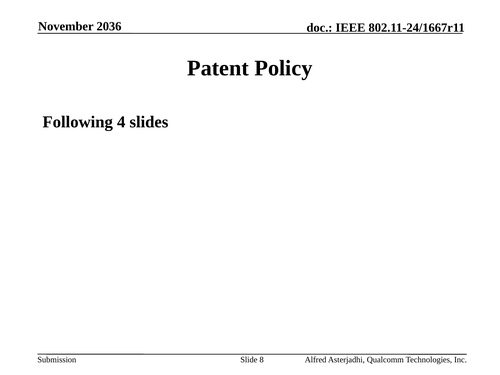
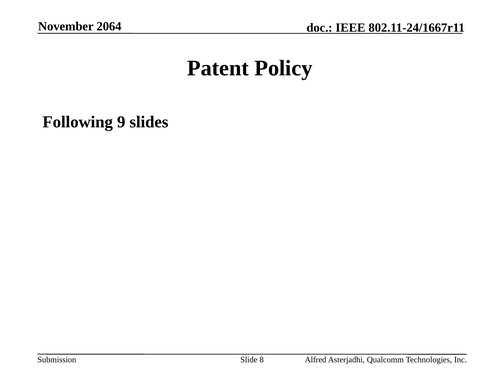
2036: 2036 -> 2064
4: 4 -> 9
